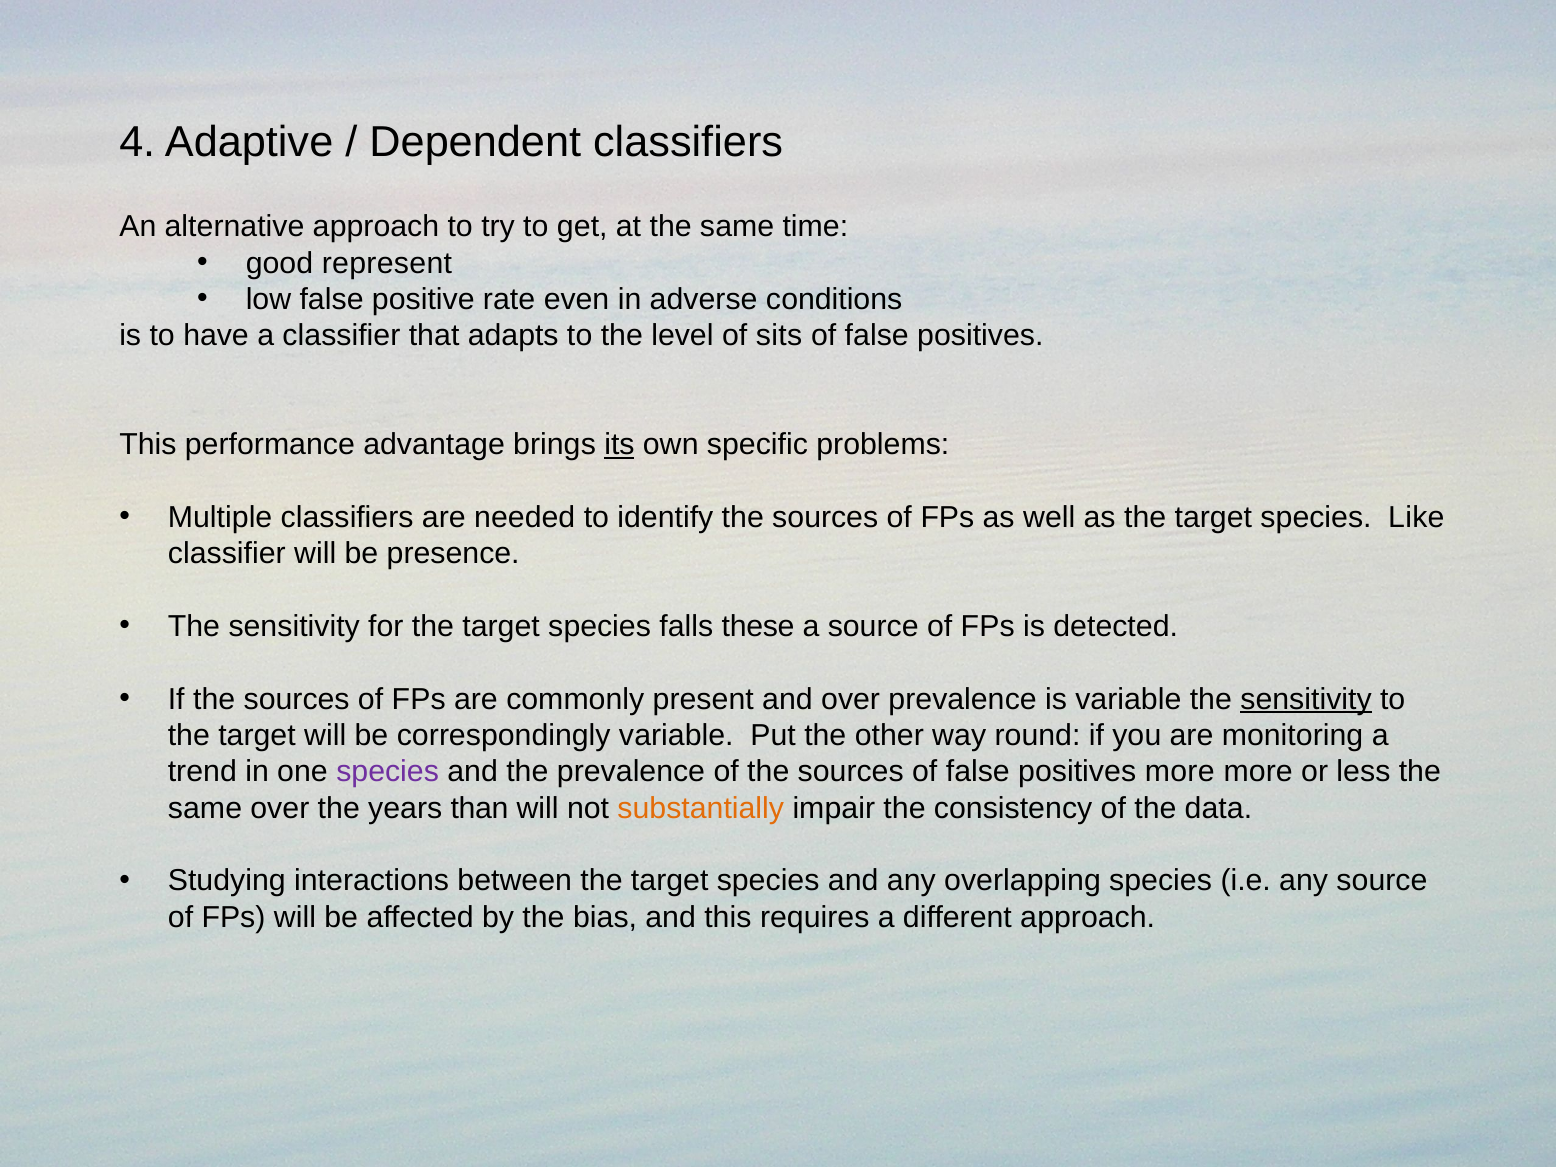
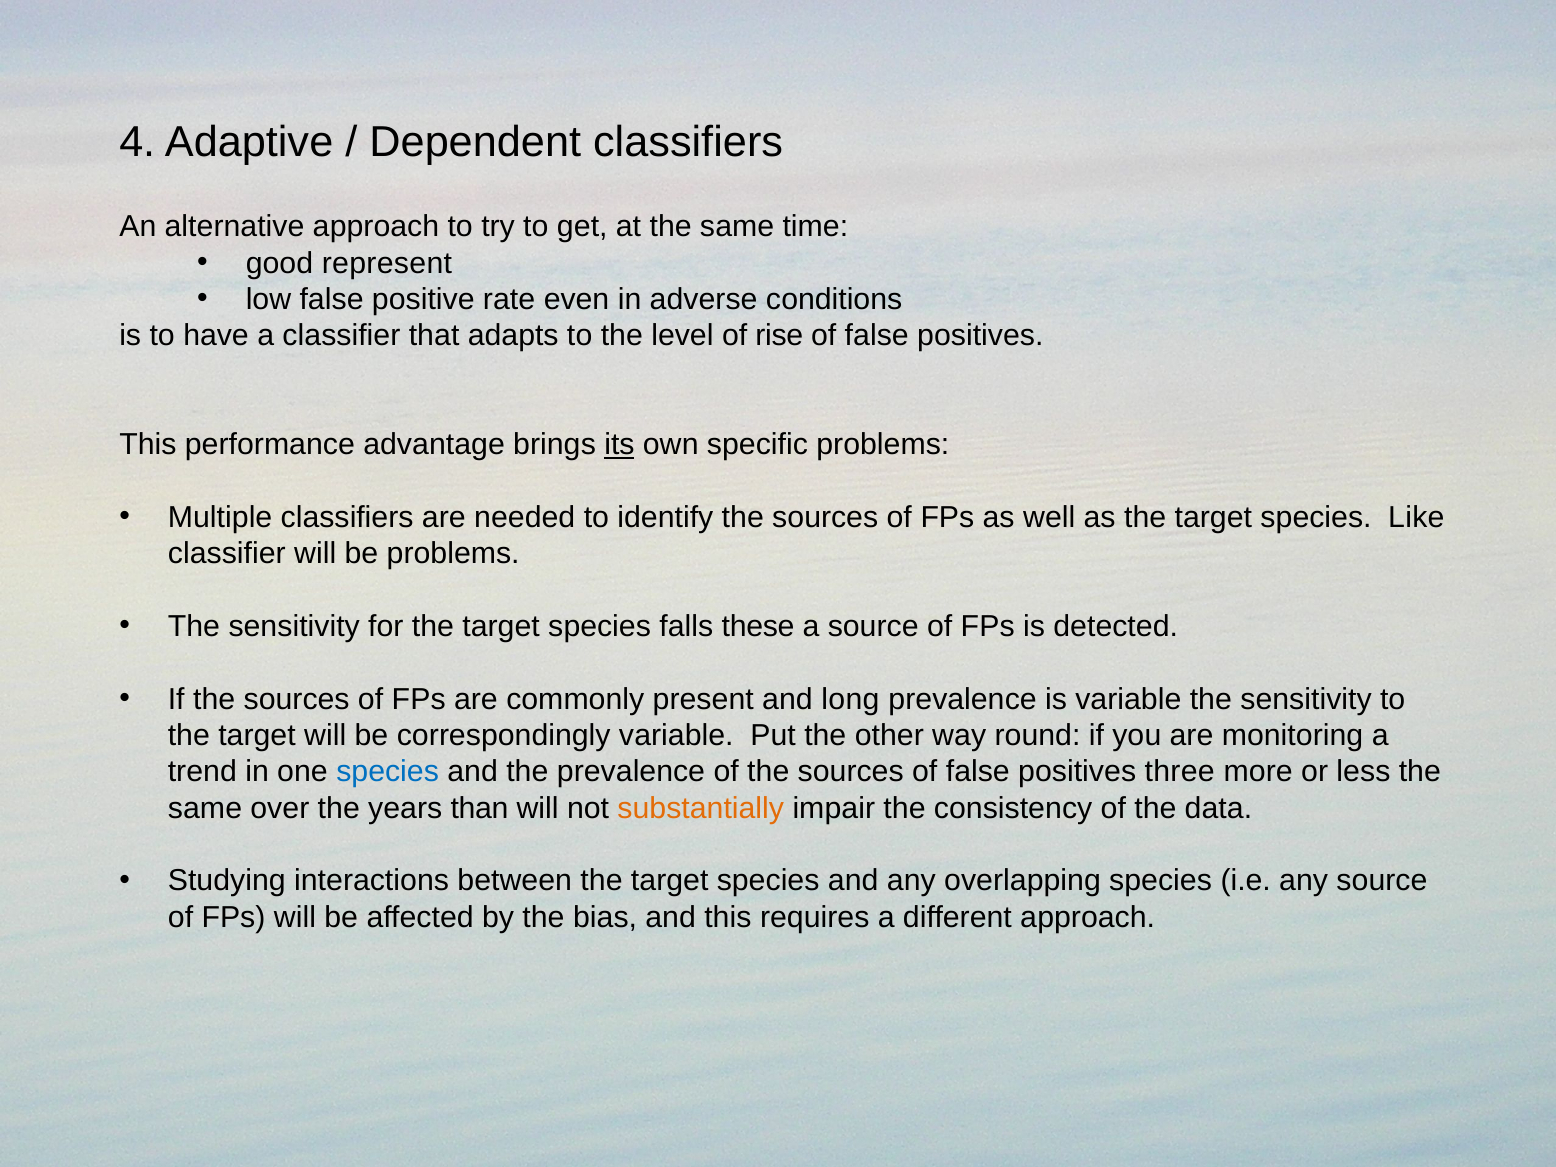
sits: sits -> rise
be presence: presence -> problems
and over: over -> long
sensitivity at (1306, 699) underline: present -> none
species at (388, 772) colour: purple -> blue
positives more: more -> three
